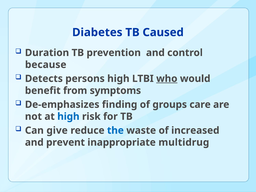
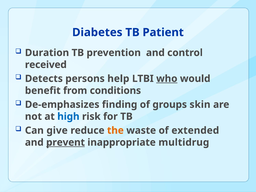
Caused: Caused -> Patient
because: because -> received
persons high: high -> help
symptoms: symptoms -> conditions
care: care -> skin
the colour: blue -> orange
increased: increased -> extended
prevent underline: none -> present
